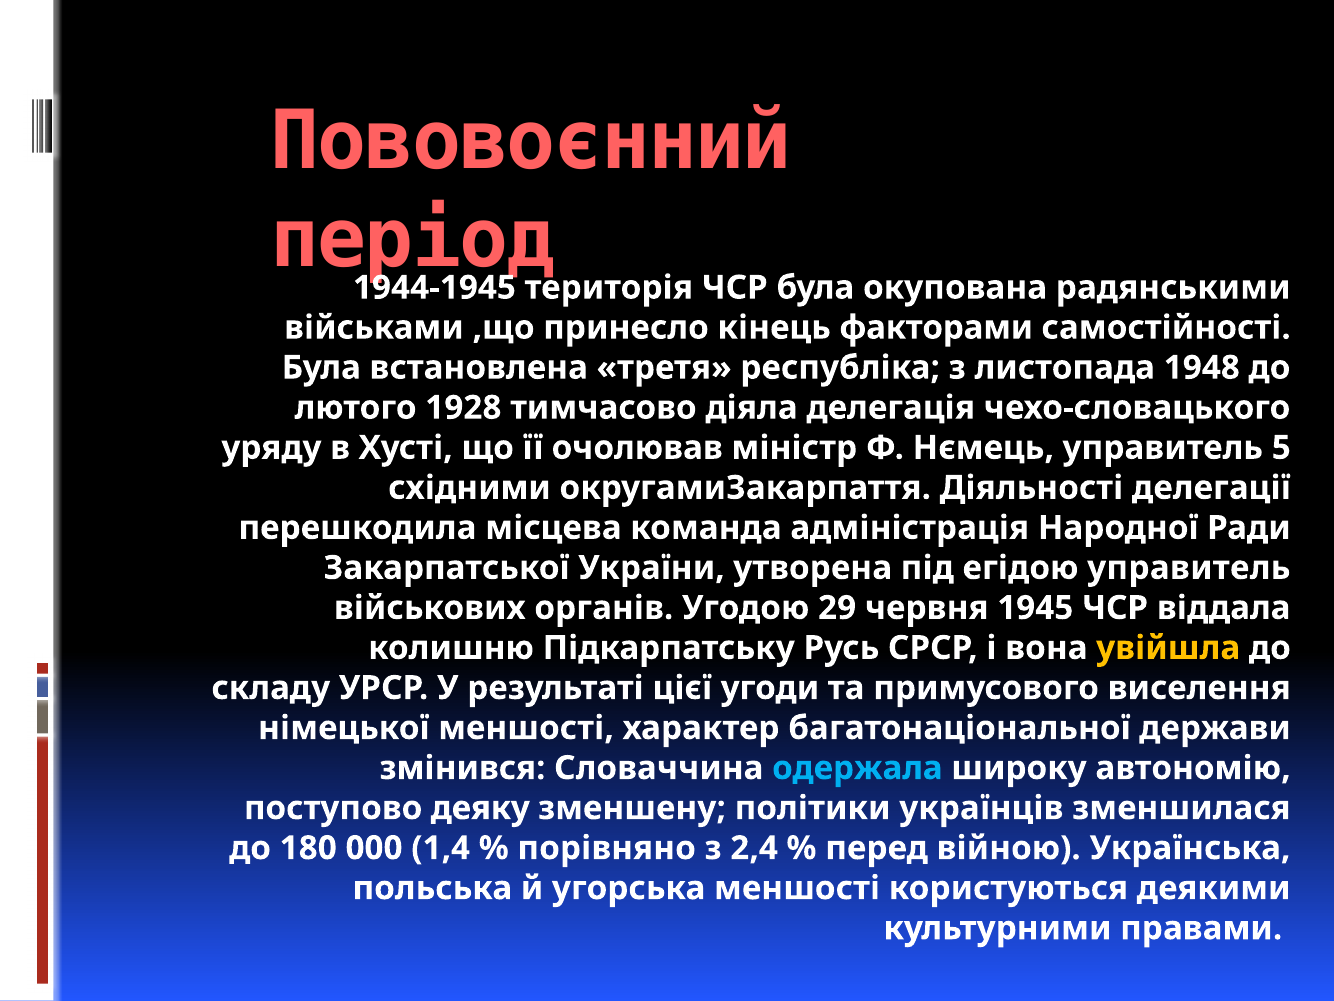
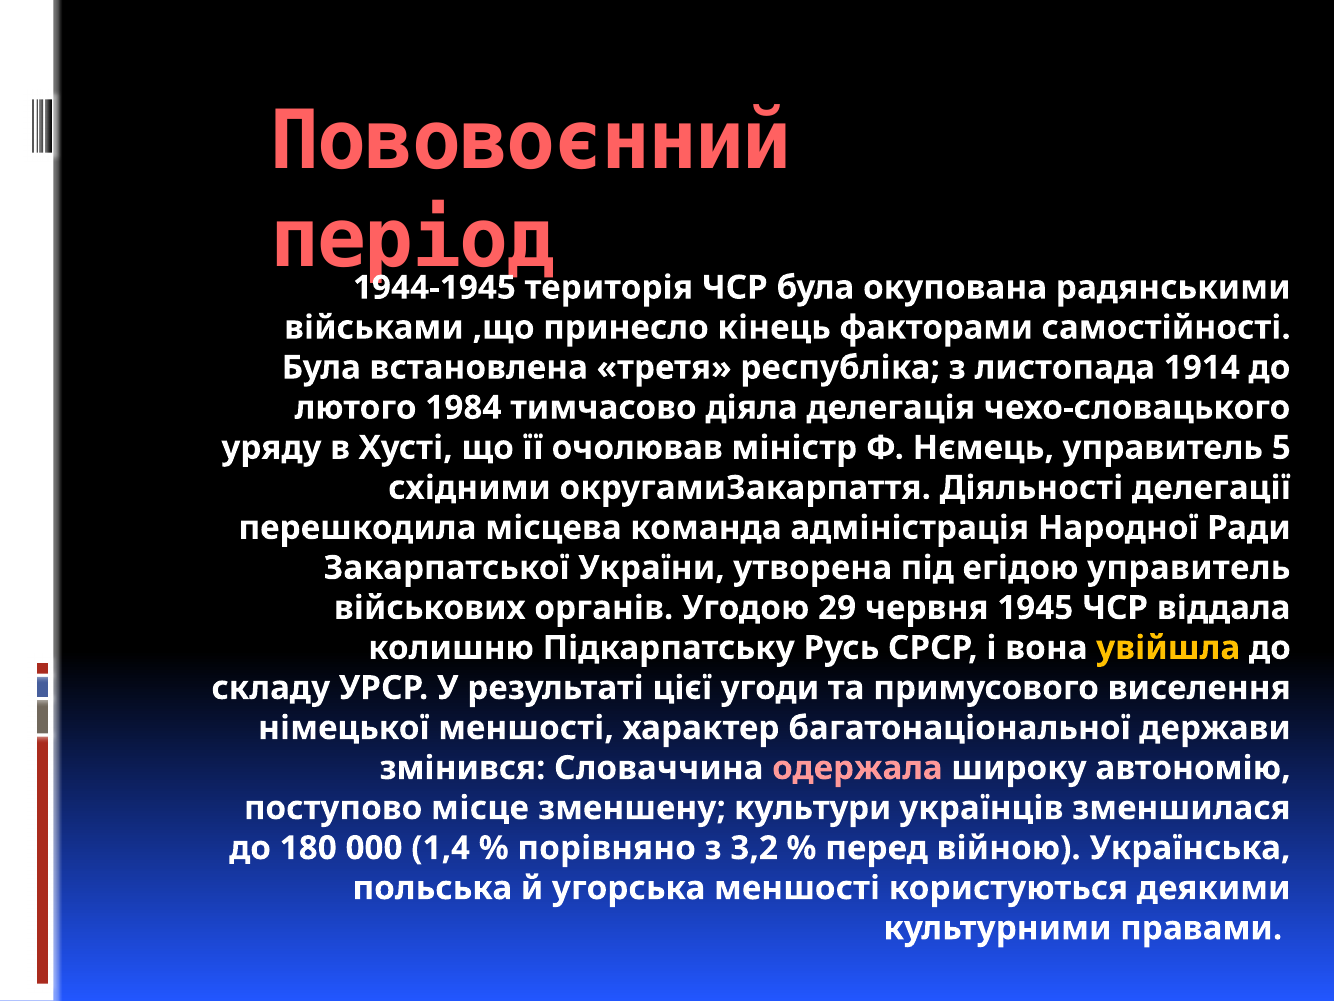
1948: 1948 -> 1914
1928: 1928 -> 1984
одержала colour: light blue -> pink
деяку: деяку -> місце
політики: політики -> культури
2,4: 2,4 -> 3,2
